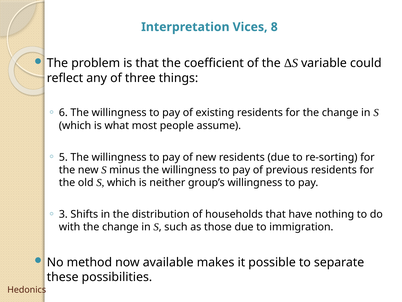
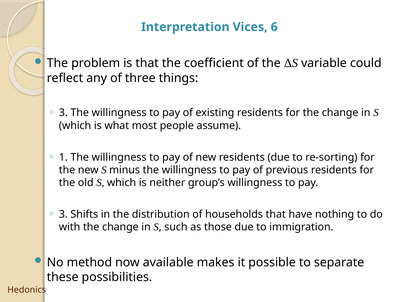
8: 8 -> 6
6 at (63, 113): 6 -> 3
5: 5 -> 1
